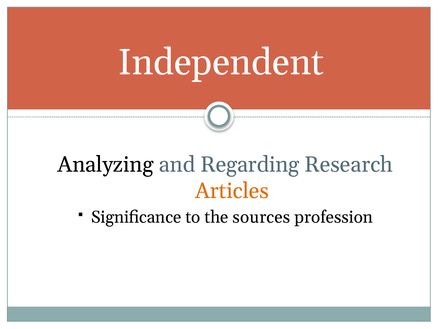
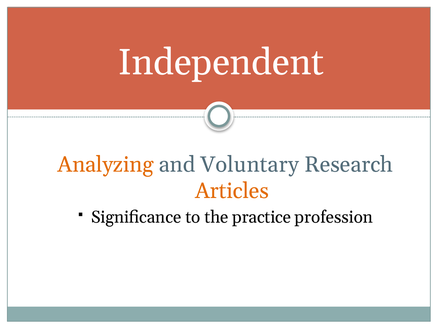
Analyzing colour: black -> orange
Regarding: Regarding -> Voluntary
sources: sources -> practice
